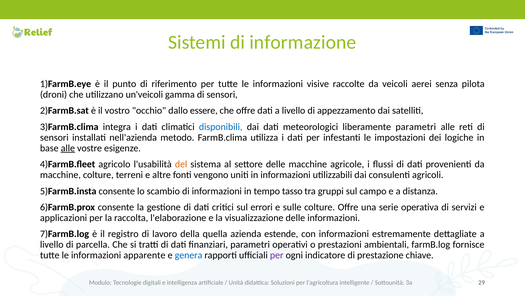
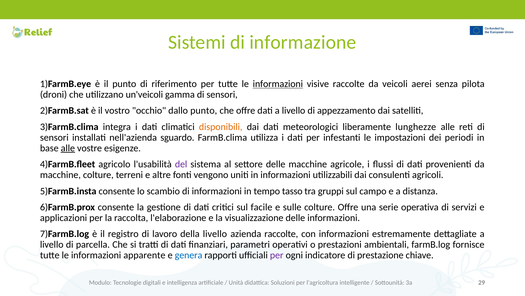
informazioni at (278, 84) underline: none -> present
dallo essere: essere -> punto
disponibili colour: blue -> orange
liberamente parametri: parametri -> lunghezze
metodo: metodo -> sguardo
logiche: logiche -> periodi
del colour: orange -> purple
errori: errori -> facile
della quella: quella -> livello
azienda estende: estende -> raccolte
